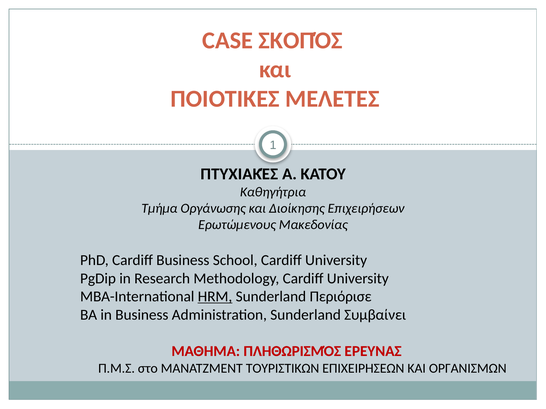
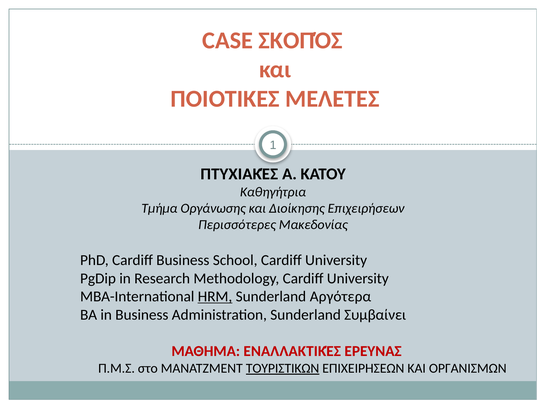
Ερωτώμενους: Ερωτώμενους -> Περισσότερες
Περιόρισε: Περιόρισε -> Αργότερα
ΠΛΗΘΩΡΙΣΜΌΣ: ΠΛΗΘΩΡΙΣΜΌΣ -> ΕΝΑΛΛΑΚΤΙΚΈΣ
ΤΟΥΡΙΣΤΙΚΩΝ underline: none -> present
